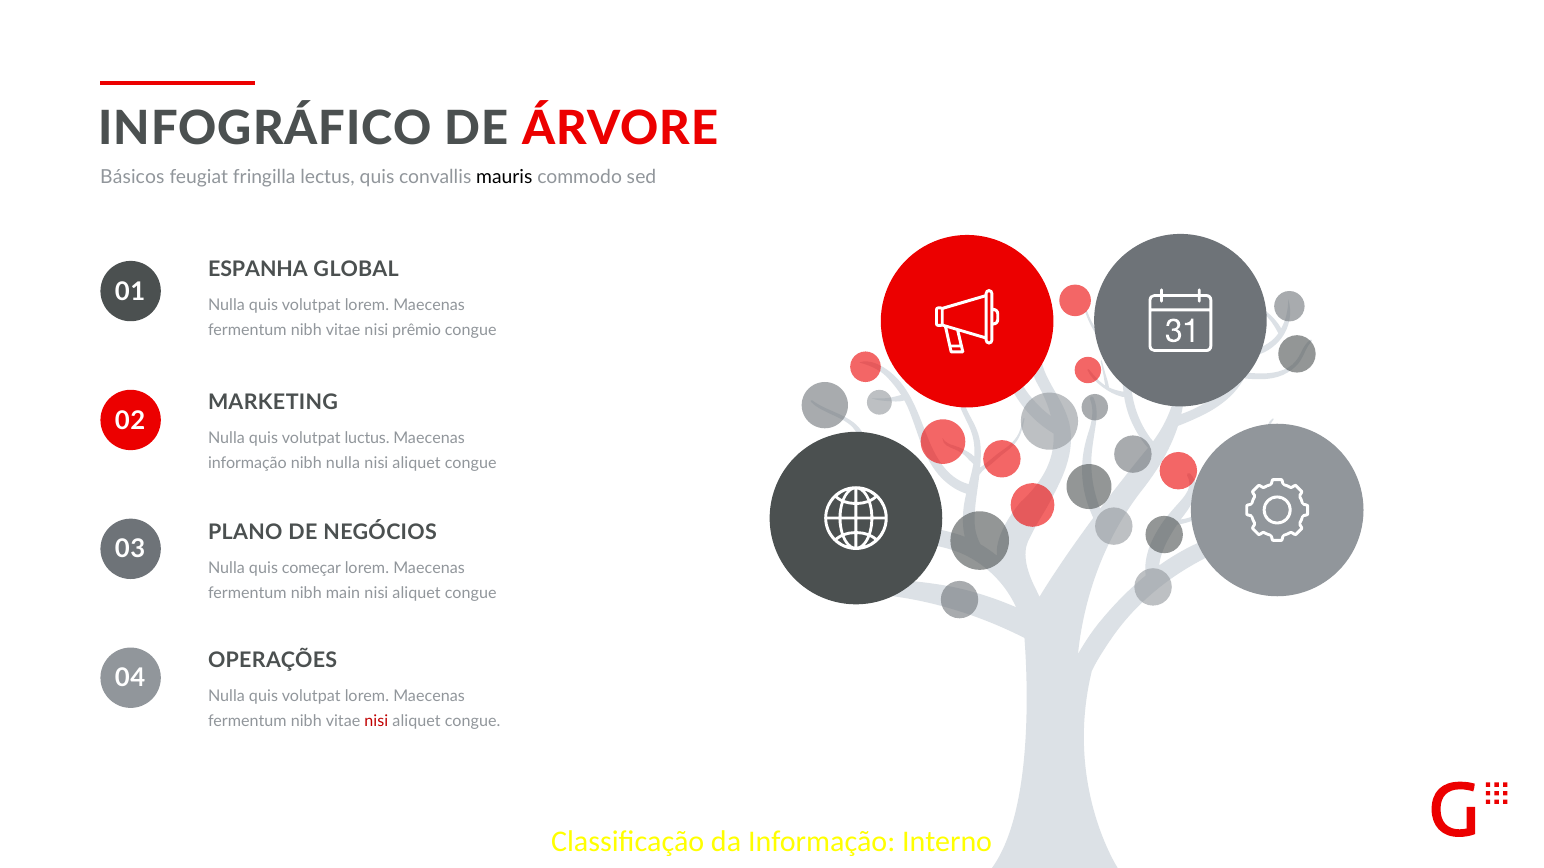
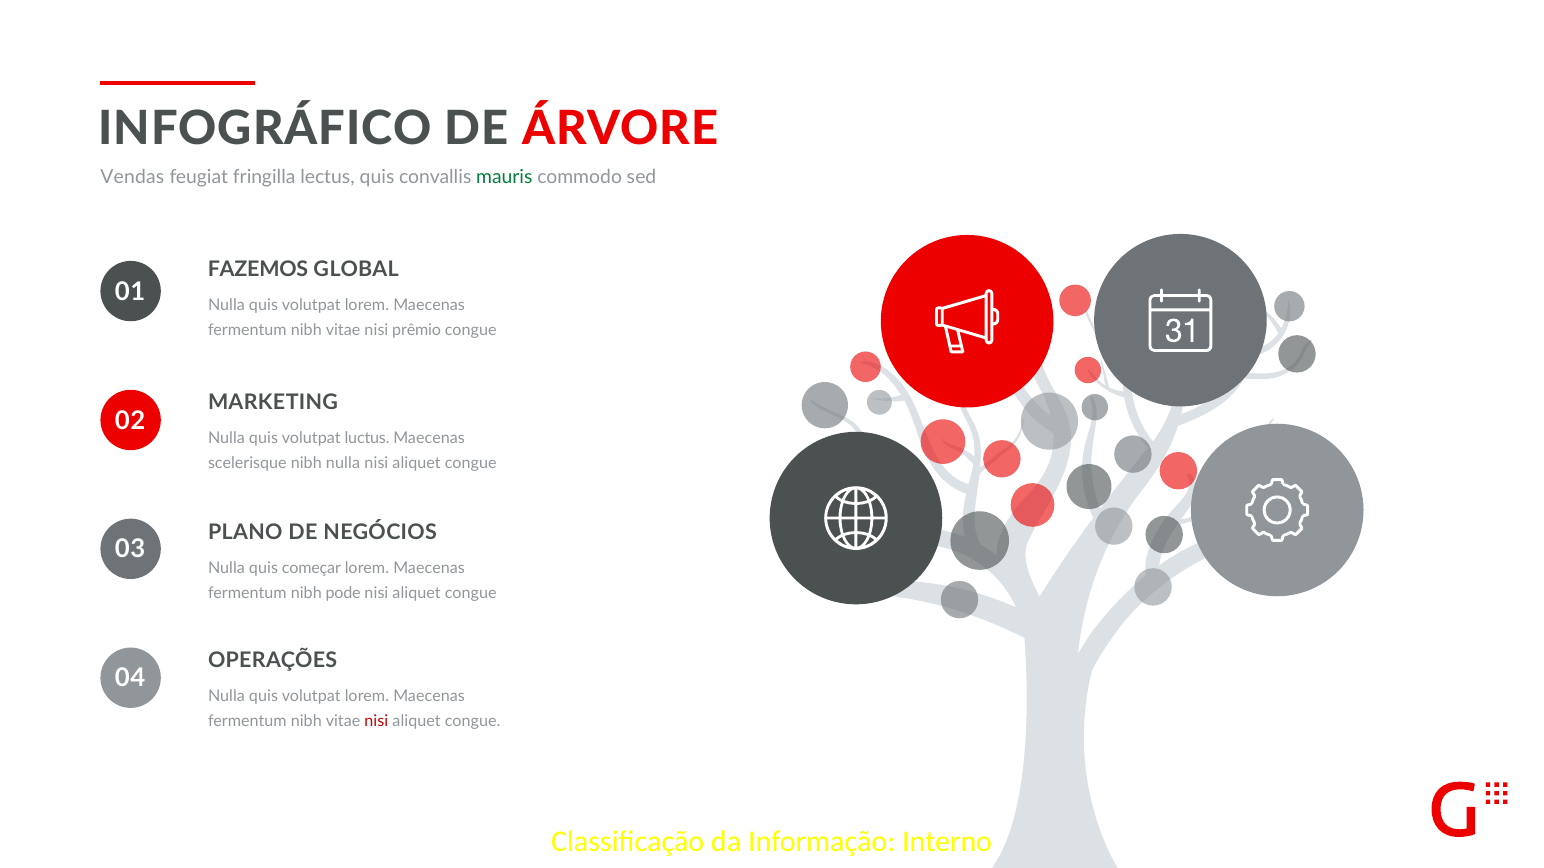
Básicos: Básicos -> Vendas
mauris colour: black -> green
ESPANHA: ESPANHA -> FAZEMOS
informação at (247, 464): informação -> scelerisque
main: main -> pode
